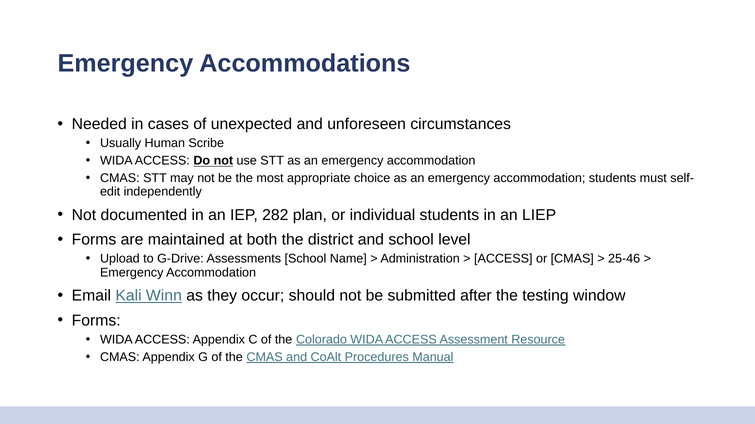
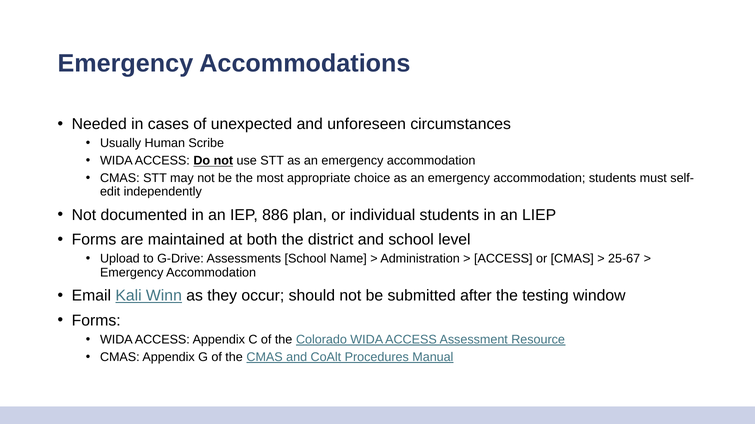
282: 282 -> 886
25-46: 25-46 -> 25-67
